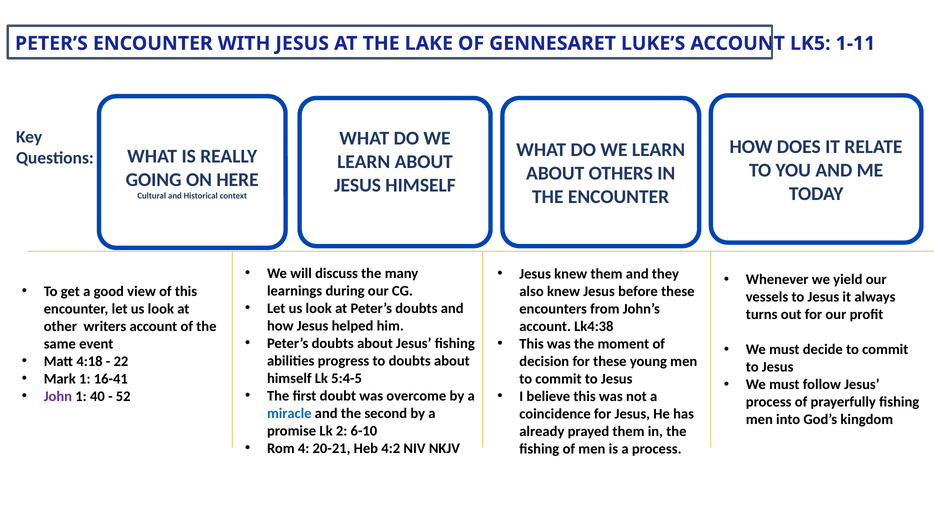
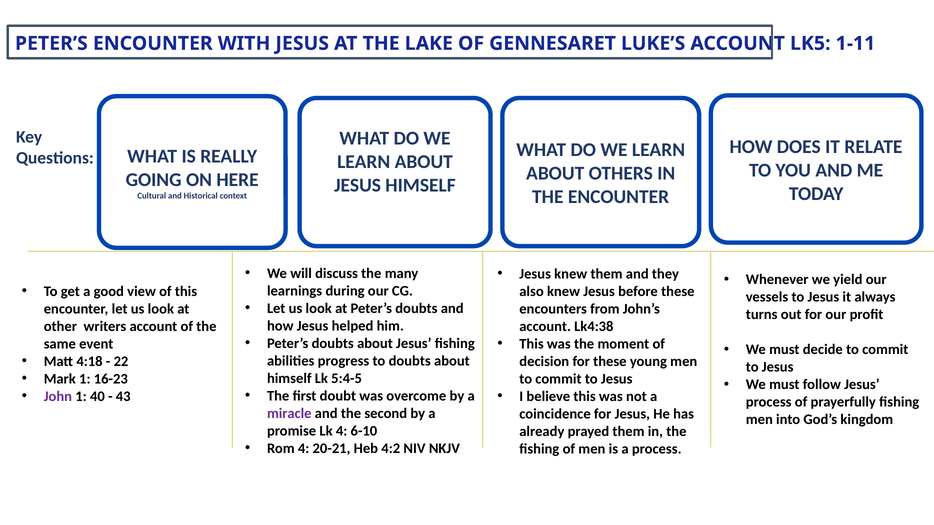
16-41: 16-41 -> 16-23
52: 52 -> 43
miracle colour: blue -> purple
Lk 2: 2 -> 4
